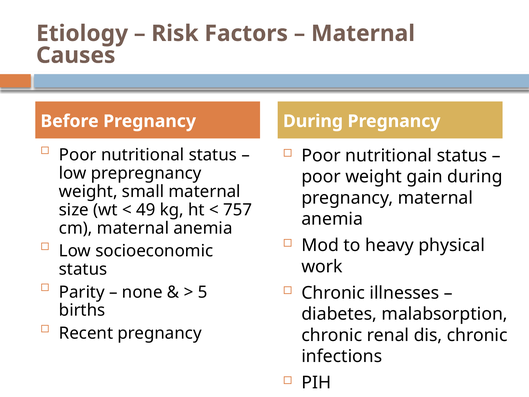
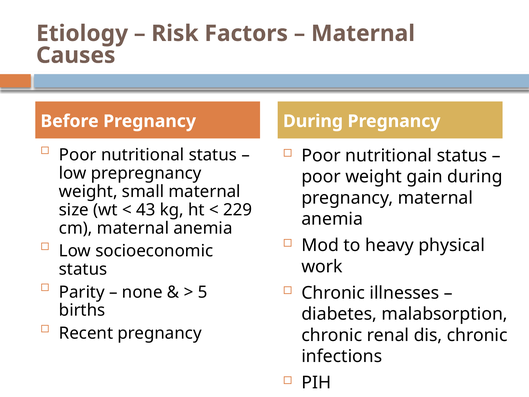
49: 49 -> 43
757: 757 -> 229
